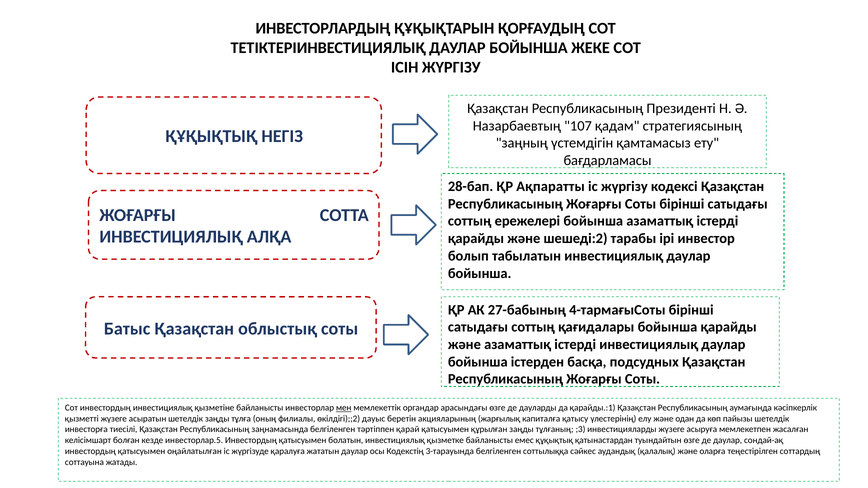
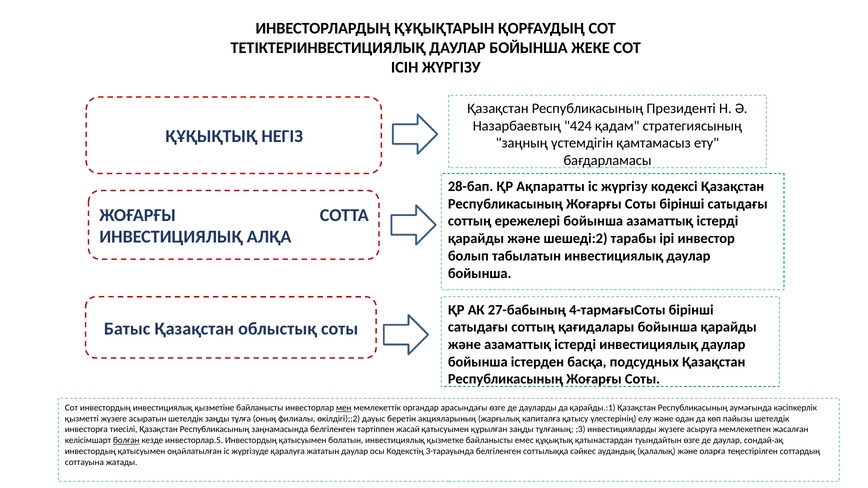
107: 107 -> 424
қарай: қарай -> жасай
болған underline: none -> present
